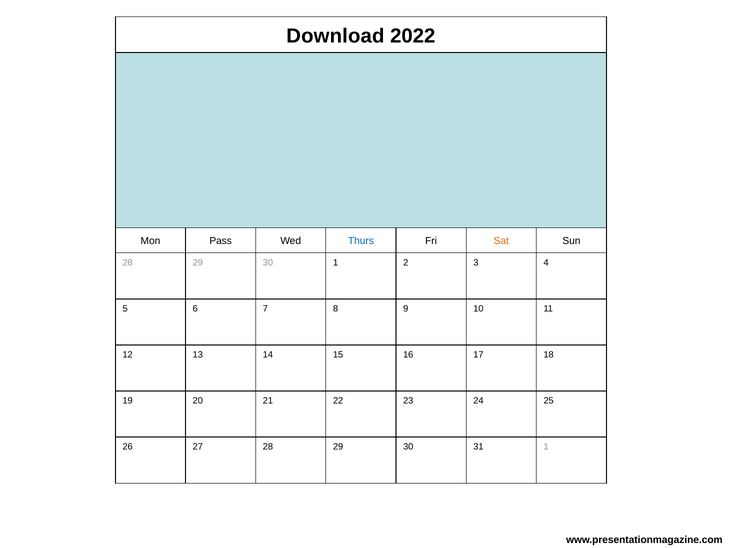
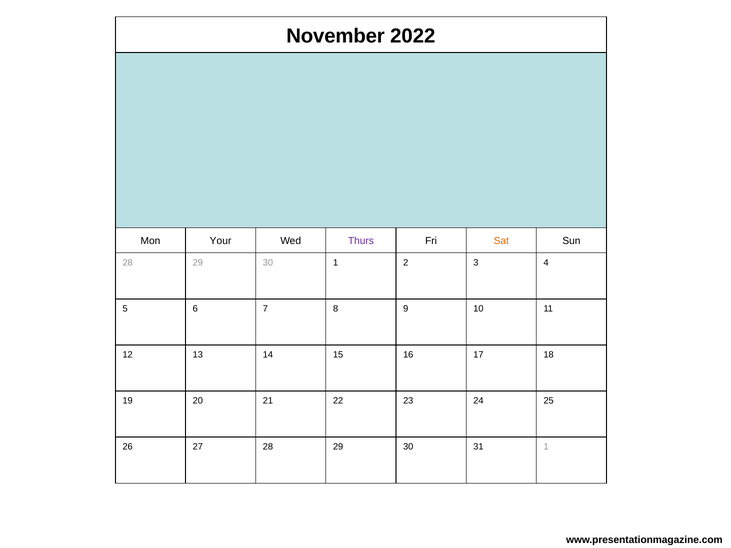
Download: Download -> November
Pass: Pass -> Your
Thurs colour: blue -> purple
